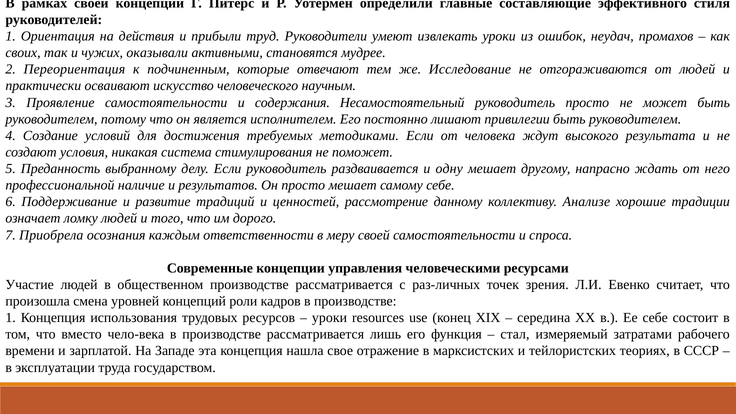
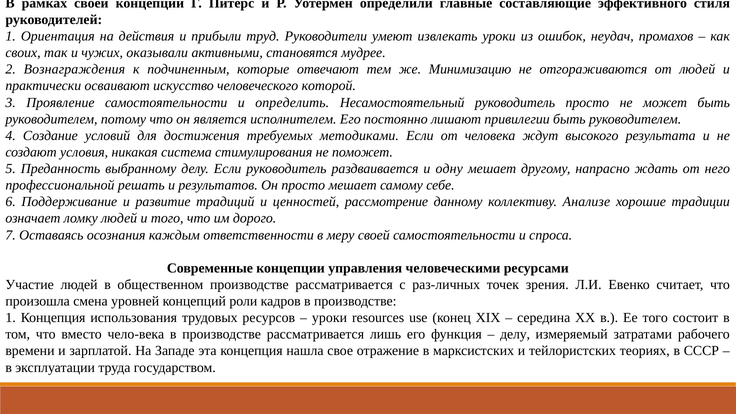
Переориентация: Переориентация -> Вознаграждения
Исследование: Исследование -> Минимизацию
научным: научным -> которой
содержания: содержания -> определить
наличие: наличие -> решать
Приобрела: Приобрела -> Оставаясь
Ее себе: себе -> того
стал at (515, 334): стал -> делу
